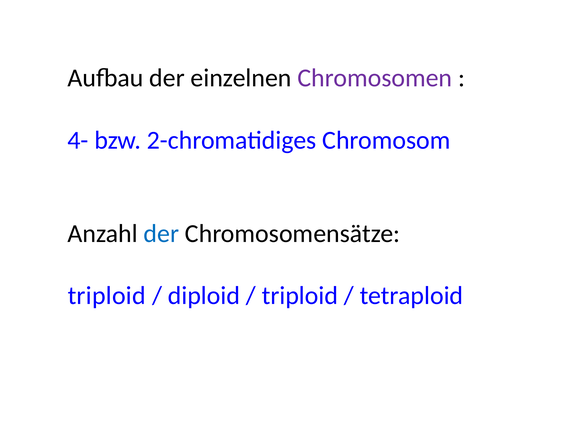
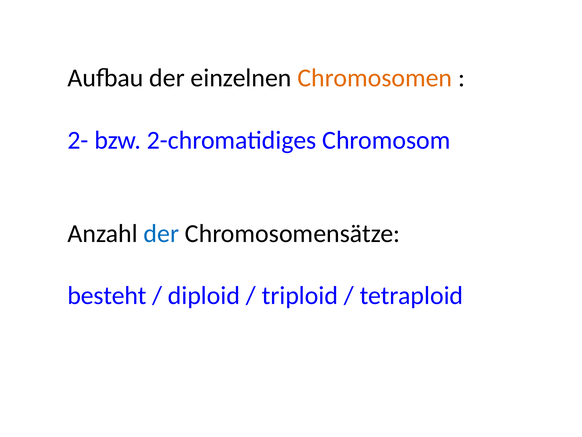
Chromosomen colour: purple -> orange
4-: 4- -> 2-
triploid at (107, 295): triploid -> besteht
